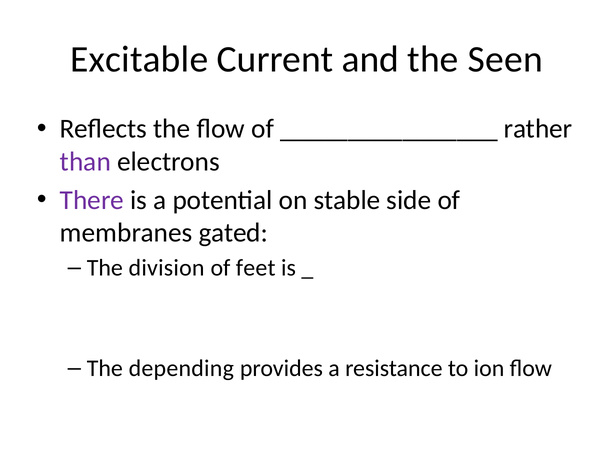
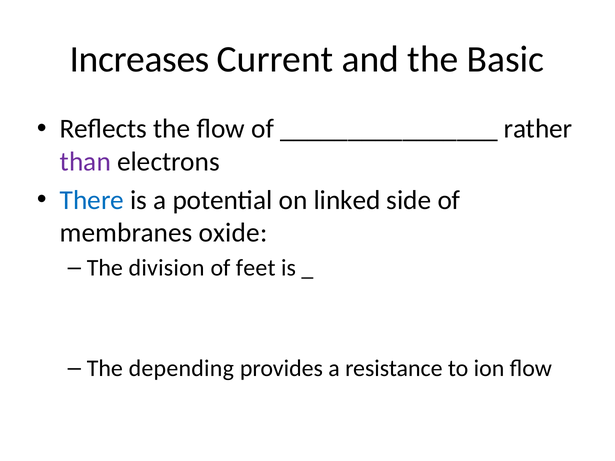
Excitable: Excitable -> Increases
Seen: Seen -> Basic
There colour: purple -> blue
stable: stable -> linked
gated: gated -> oxide
